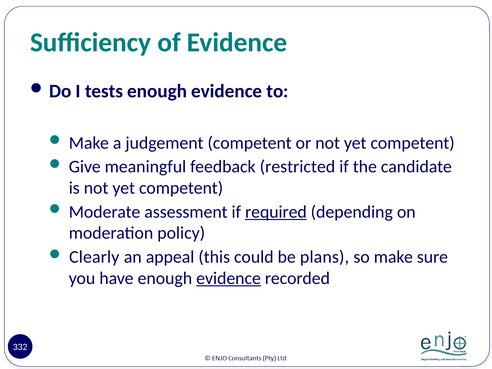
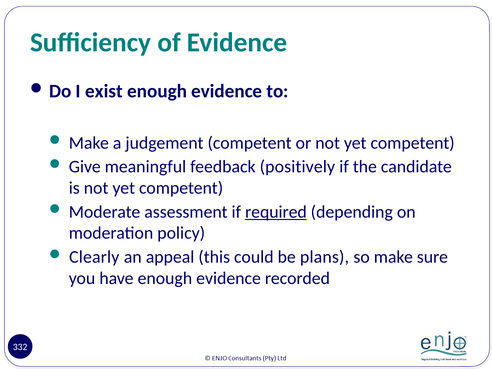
tests: tests -> exist
restricted: restricted -> positively
evidence at (229, 278) underline: present -> none
